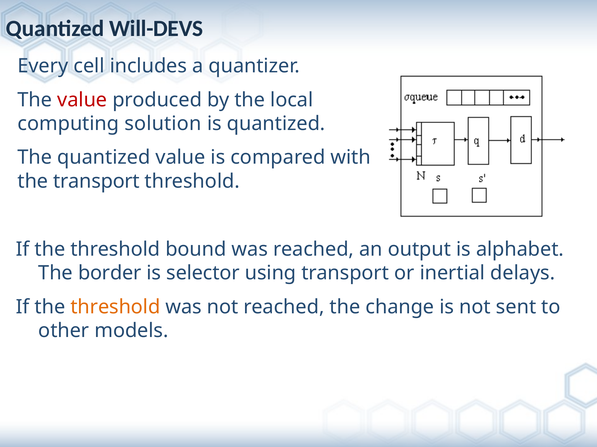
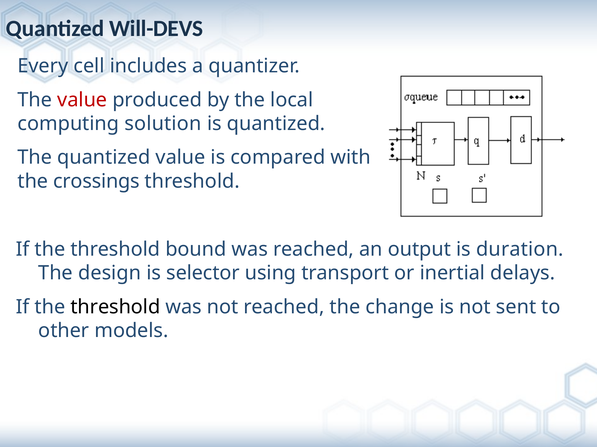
the transport: transport -> crossings
alphabet: alphabet -> duration
border: border -> design
threshold at (115, 307) colour: orange -> black
